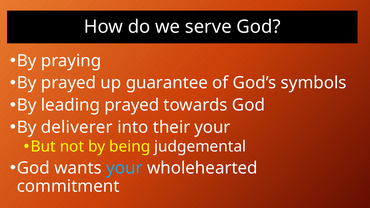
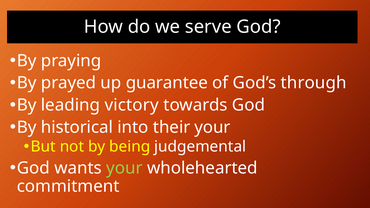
symbols: symbols -> through
leading prayed: prayed -> victory
deliverer: deliverer -> historical
your at (124, 168) colour: light blue -> light green
